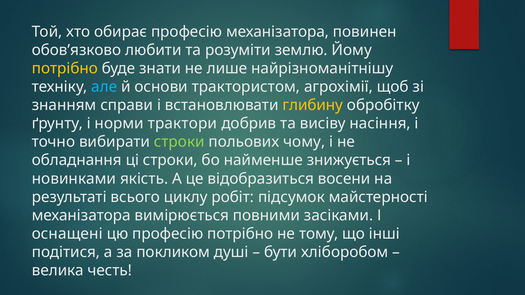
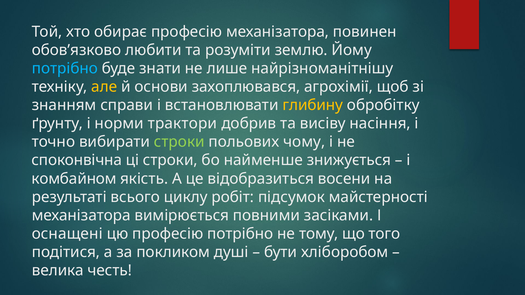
потрібно at (65, 69) colour: yellow -> light blue
але colour: light blue -> yellow
трактористом: трактористом -> захоплювався
обладнання: обладнання -> споконвічна
новинками: новинками -> комбайном
інші: інші -> того
